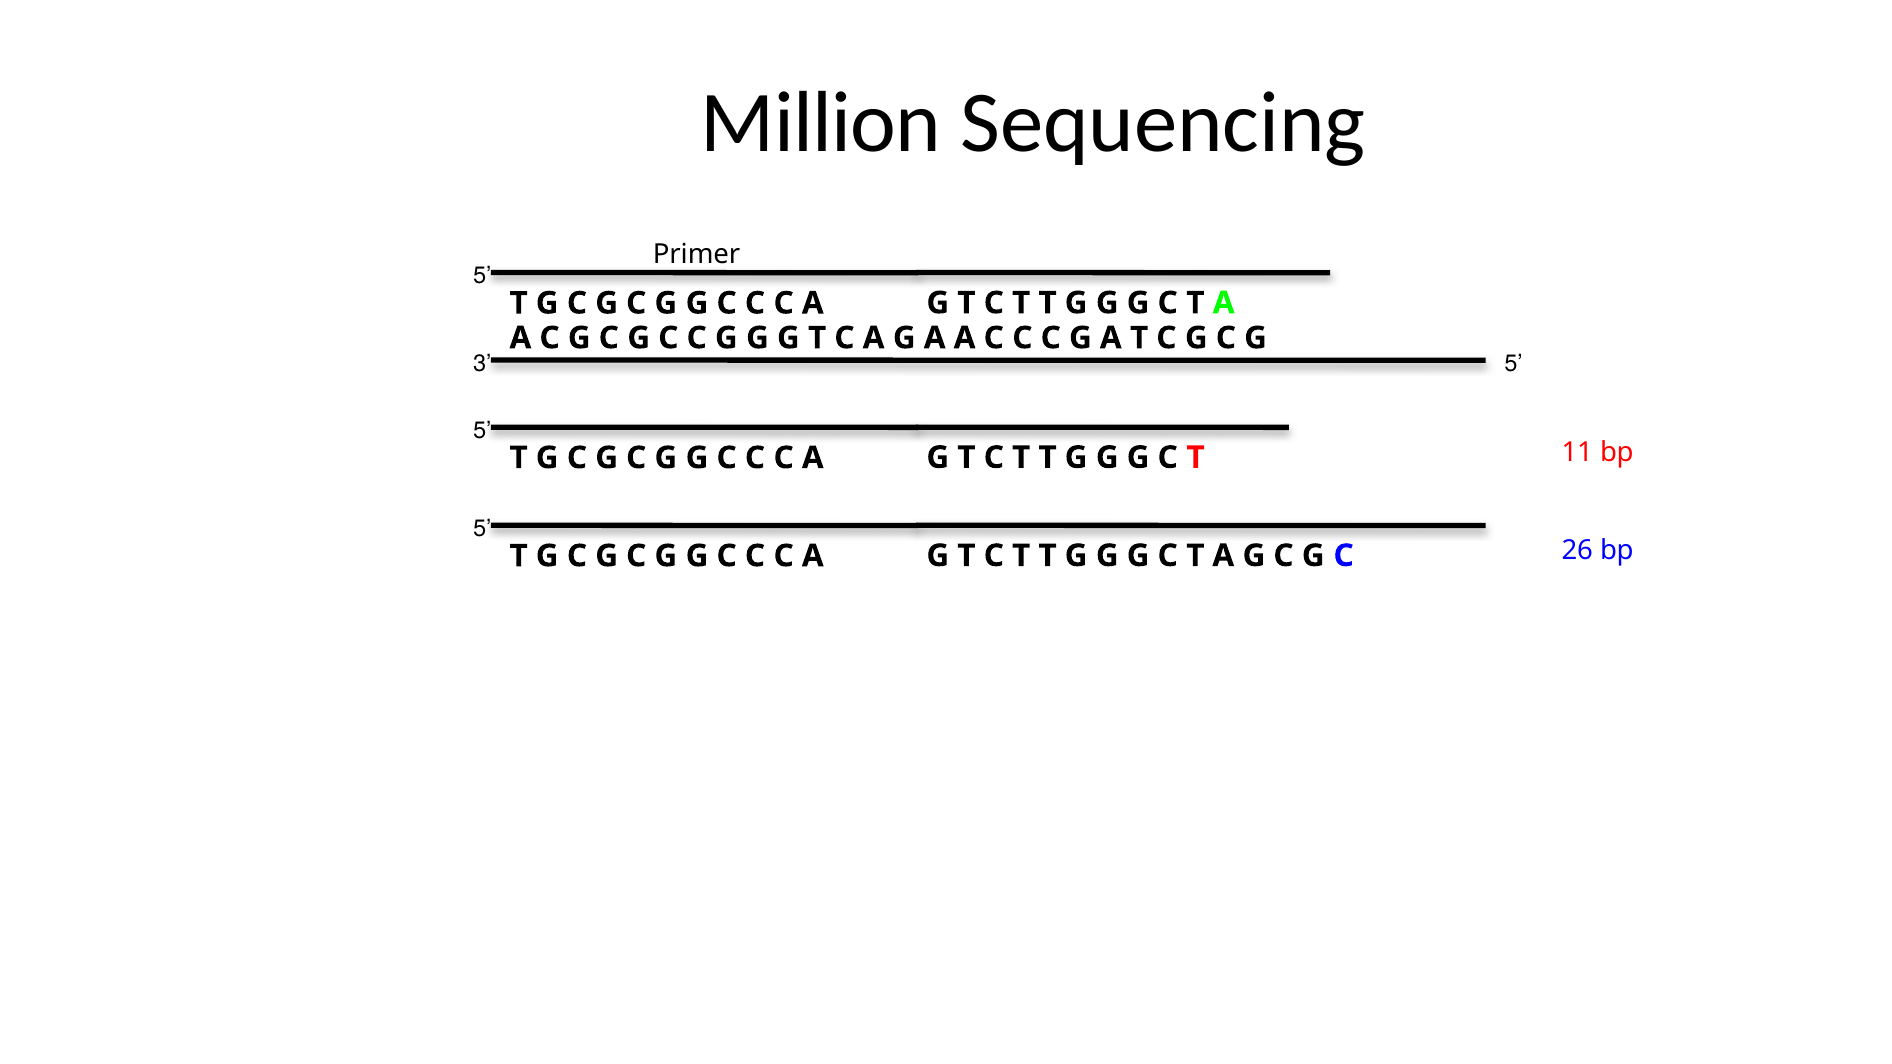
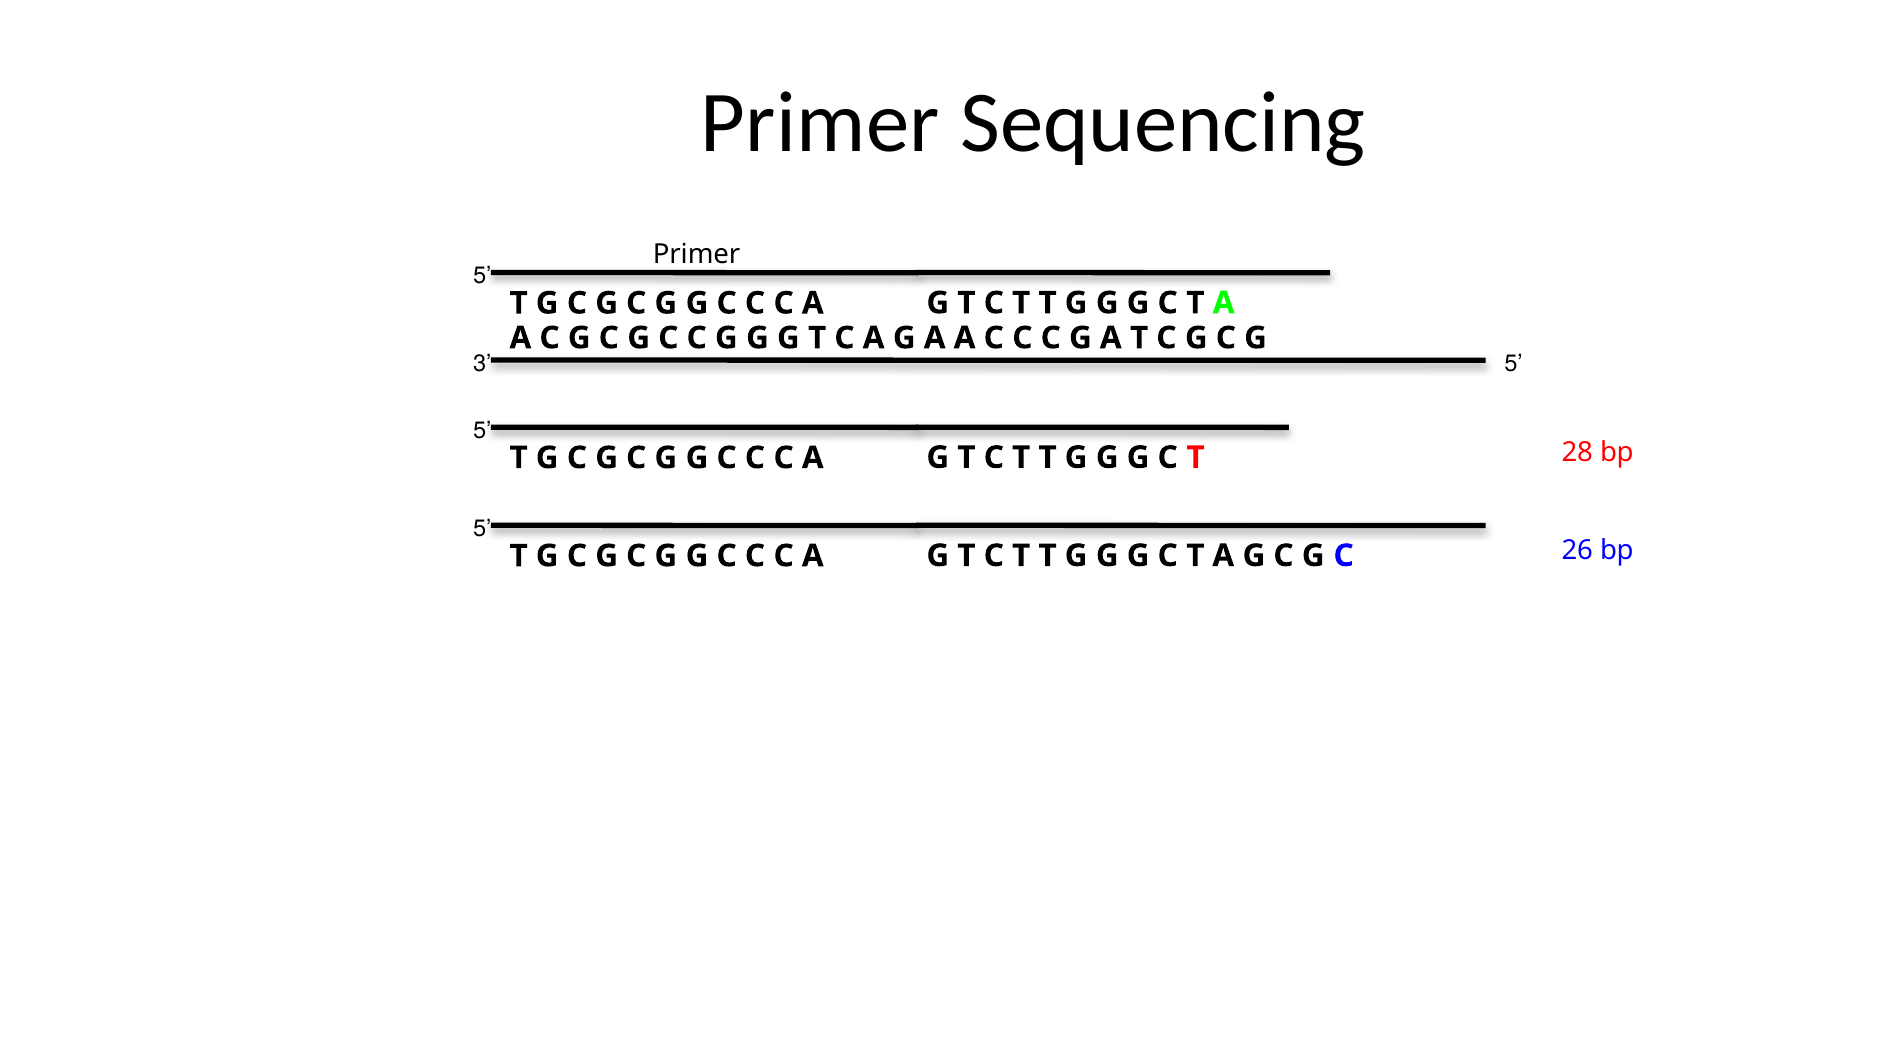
Million at (821, 123): Million -> Primer
11: 11 -> 28
